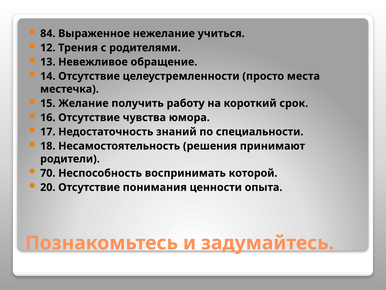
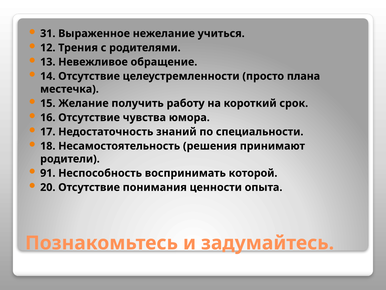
84: 84 -> 31
места: места -> плана
70: 70 -> 91
